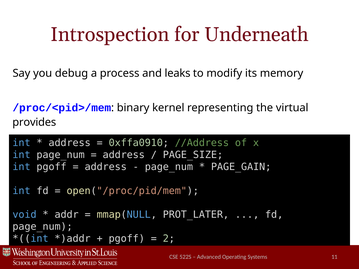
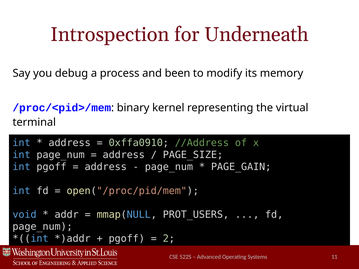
leaks: leaks -> been
provides: provides -> terminal
PROT_LATER: PROT_LATER -> PROT_USERS
